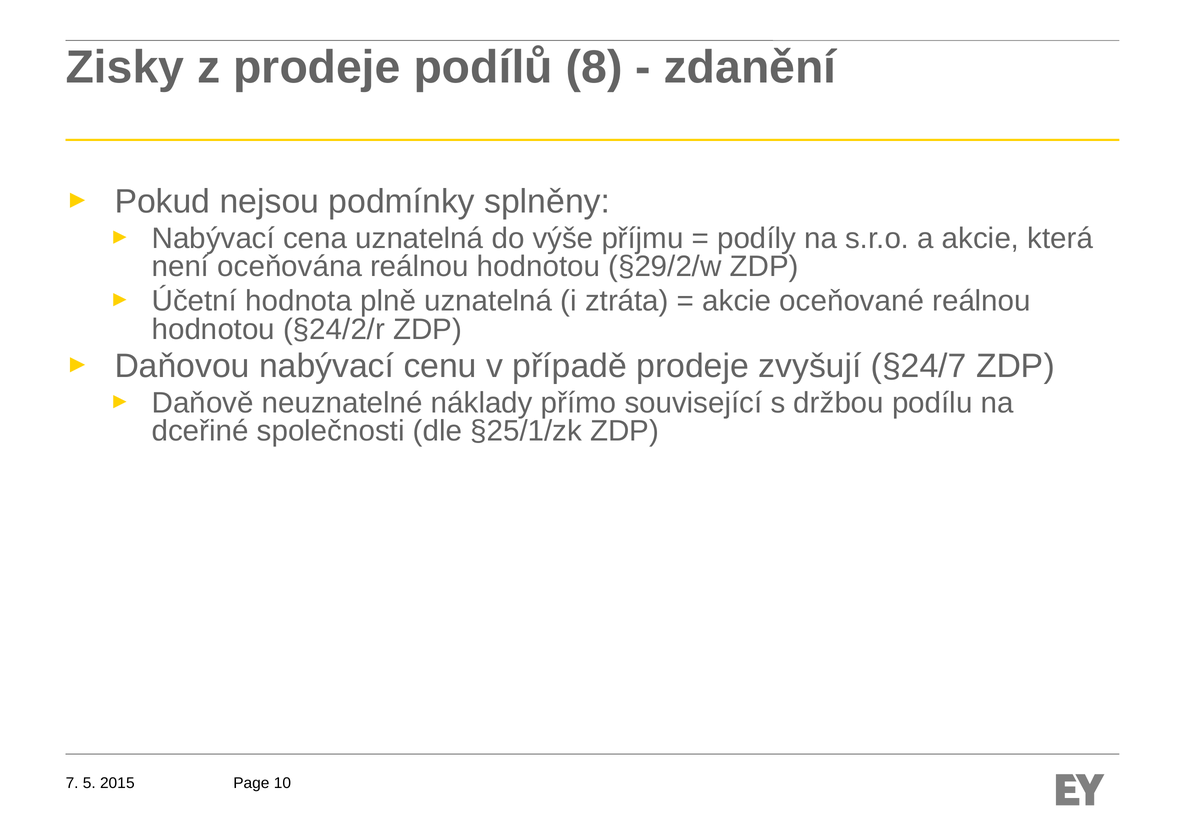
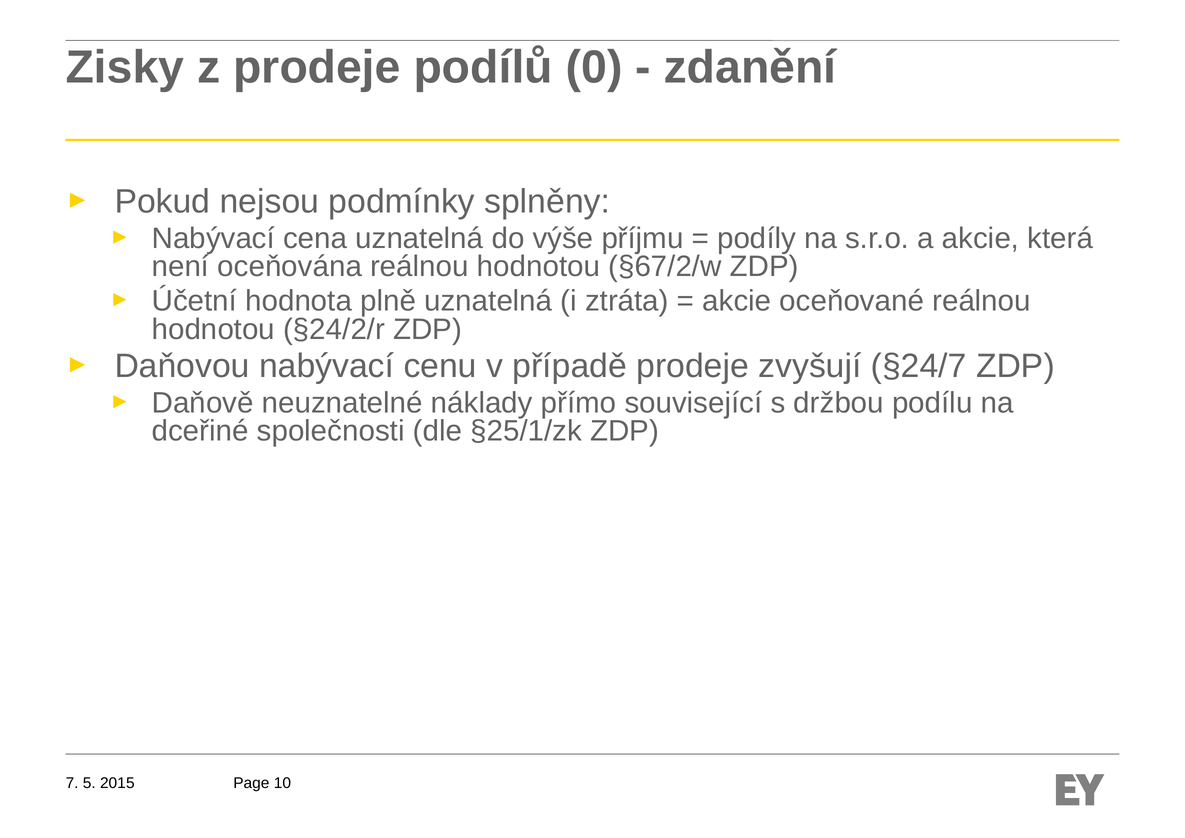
8: 8 -> 0
§29/2/w: §29/2/w -> §67/2/w
